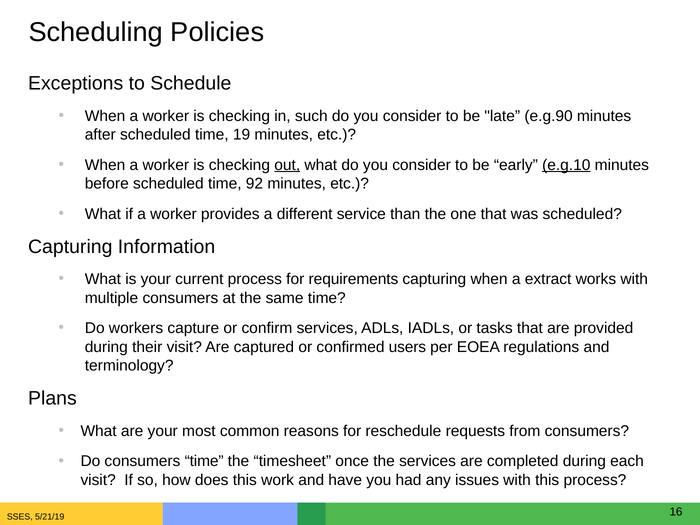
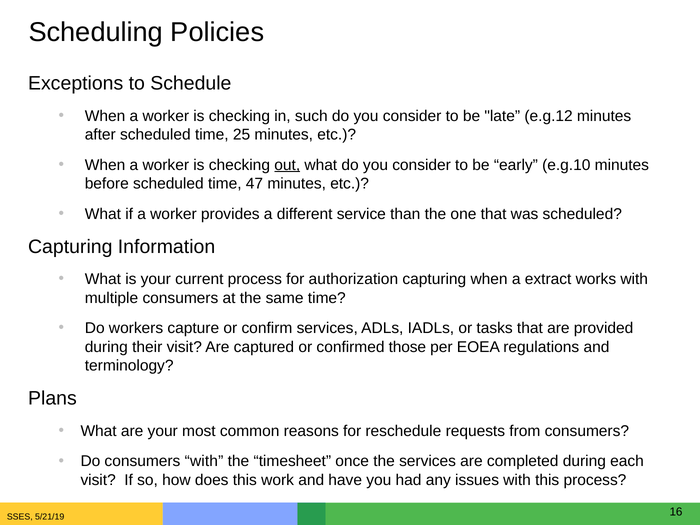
e.g.90: e.g.90 -> e.g.12
19: 19 -> 25
e.g.10 underline: present -> none
92: 92 -> 47
requirements: requirements -> authorization
users: users -> those
consumers time: time -> with
